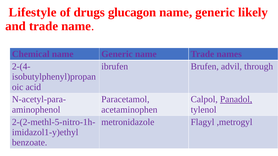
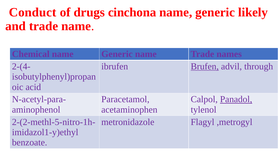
Lifestyle: Lifestyle -> Conduct
glucagon: glucagon -> cinchona
Brufen underline: none -> present
